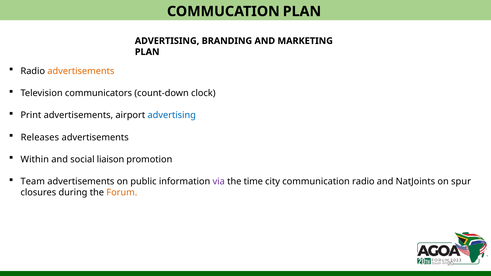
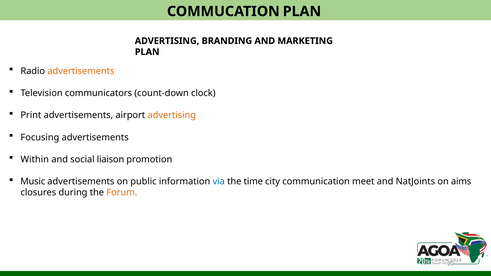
advertising at (172, 115) colour: blue -> orange
Releases: Releases -> Focusing
Team: Team -> Music
via colour: purple -> blue
communication radio: radio -> meet
spur: spur -> aims
